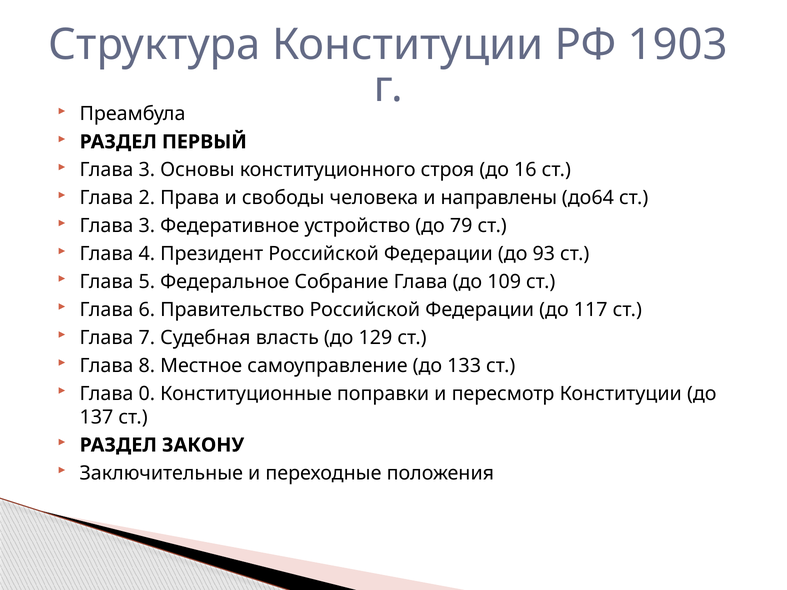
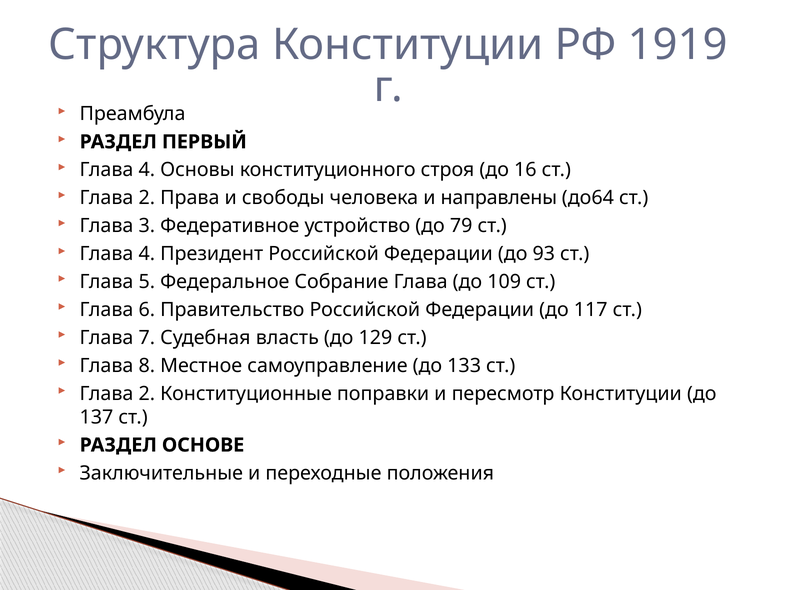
1903: 1903 -> 1919
3 at (147, 170): 3 -> 4
0 at (147, 394): 0 -> 2
ЗАКОНУ: ЗАКОНУ -> ОСНОВЕ
